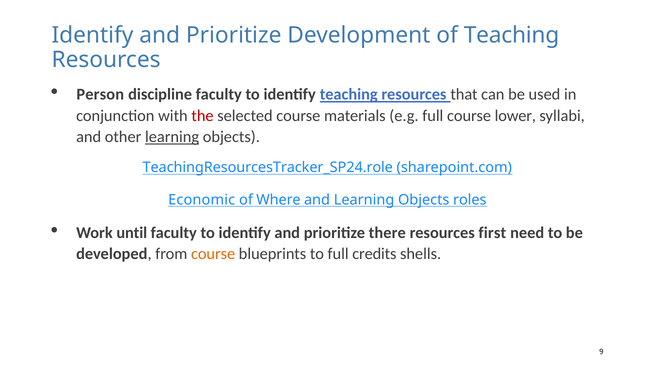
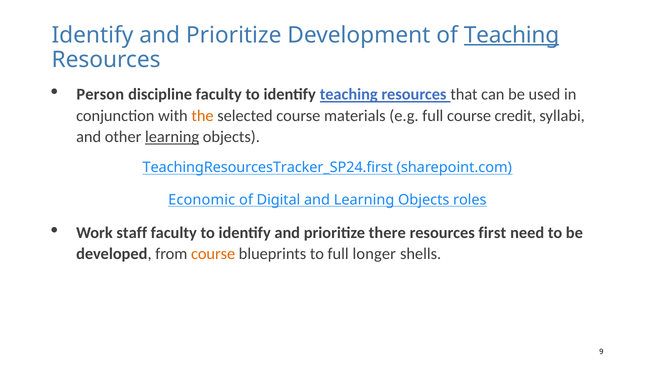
Teaching at (512, 35) underline: none -> present
the colour: red -> orange
lower: lower -> credit
TeachingResourcesTracker_SP24.role: TeachingResourcesTracker_SP24.role -> TeachingResourcesTracker_SP24.first
Where: Where -> Digital
until: until -> staff
credits: credits -> longer
